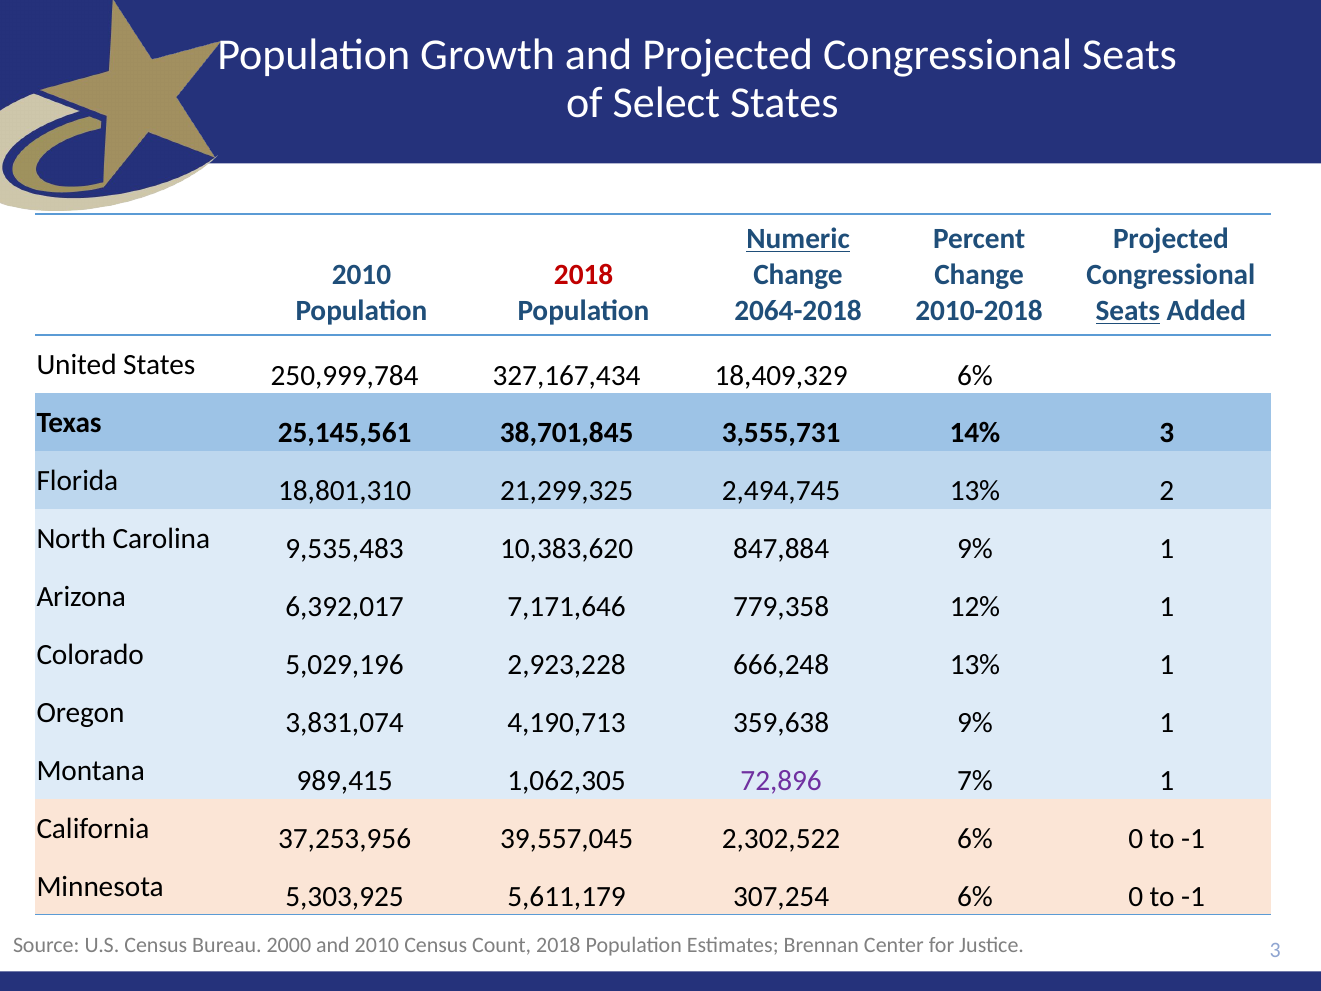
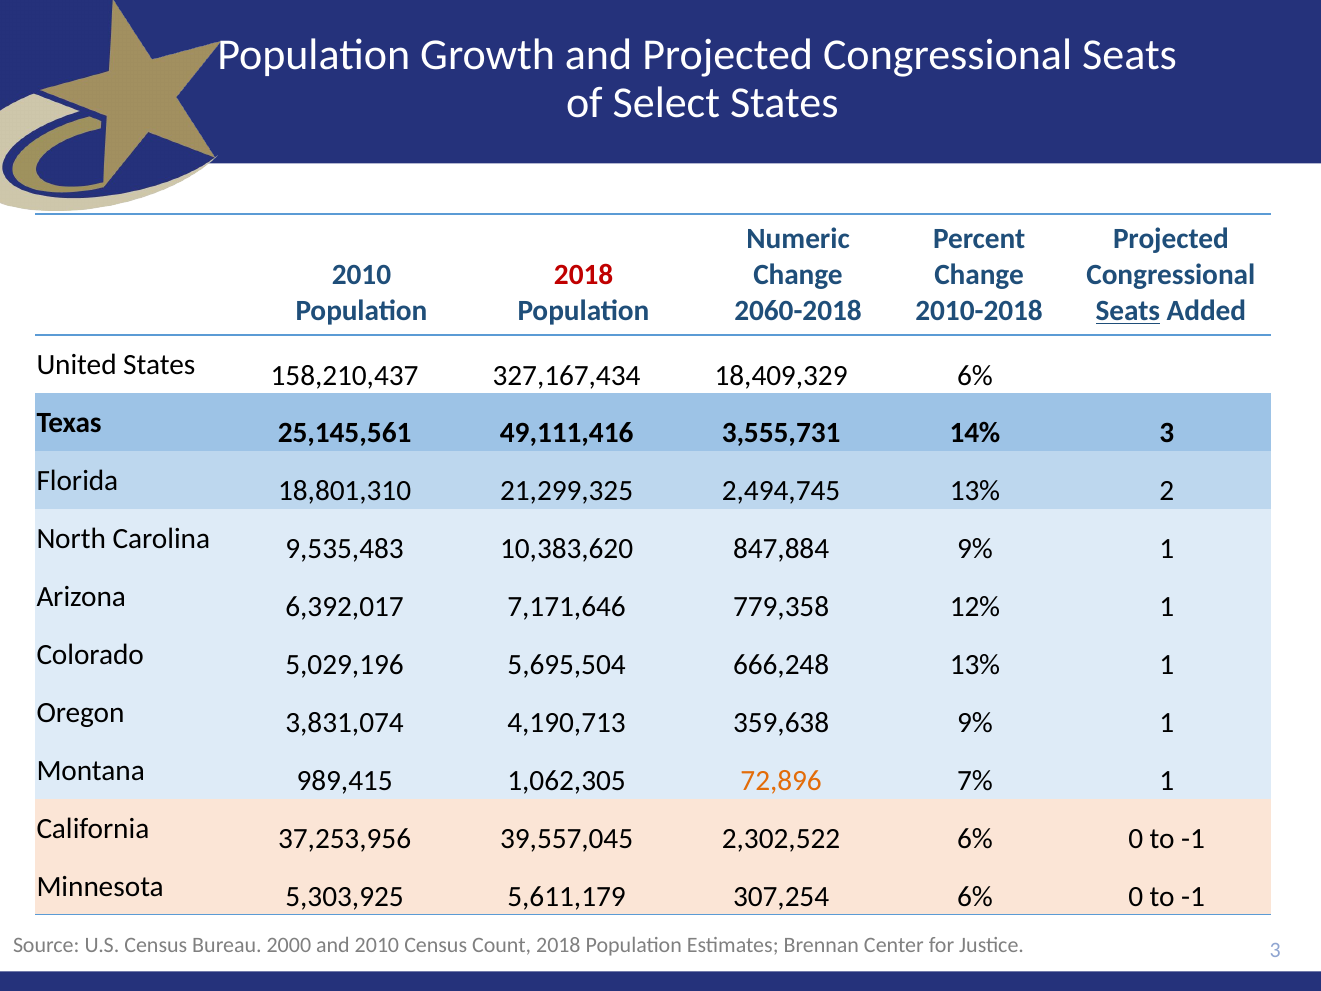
Numeric underline: present -> none
2064-2018: 2064-2018 -> 2060-2018
250,999,784: 250,999,784 -> 158,210,437
38,701,845: 38,701,845 -> 49,111,416
2,923,228: 2,923,228 -> 5,695,504
72,896 colour: purple -> orange
